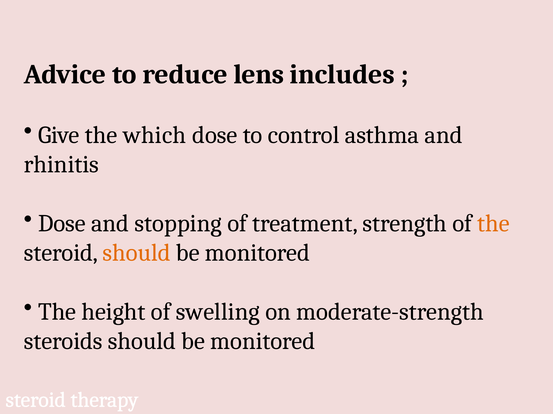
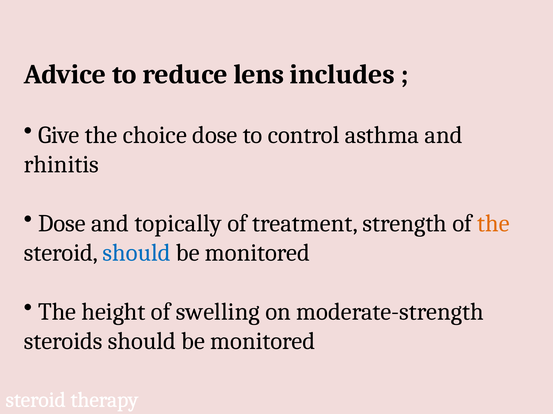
which: which -> choice
stopping: stopping -> topically
should at (137, 253) colour: orange -> blue
